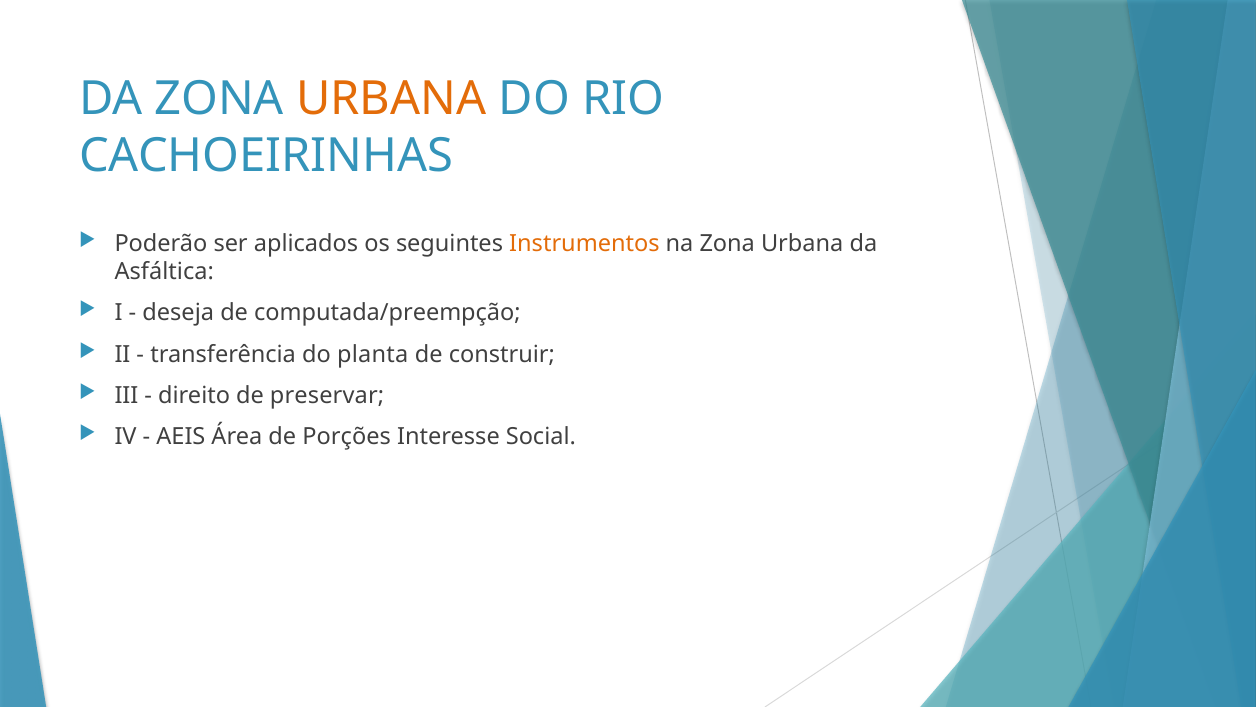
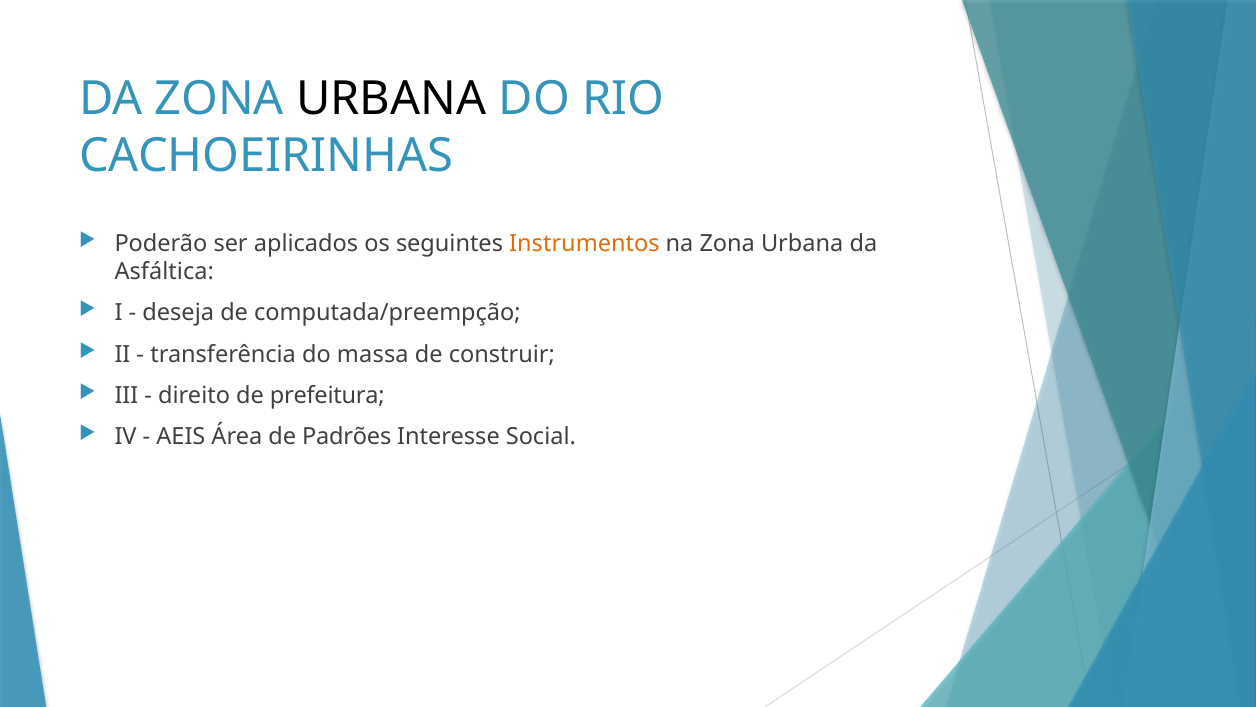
URBANA at (391, 99) colour: orange -> black
planta: planta -> massa
preservar: preservar -> prefeitura
Porções: Porções -> Padrões
